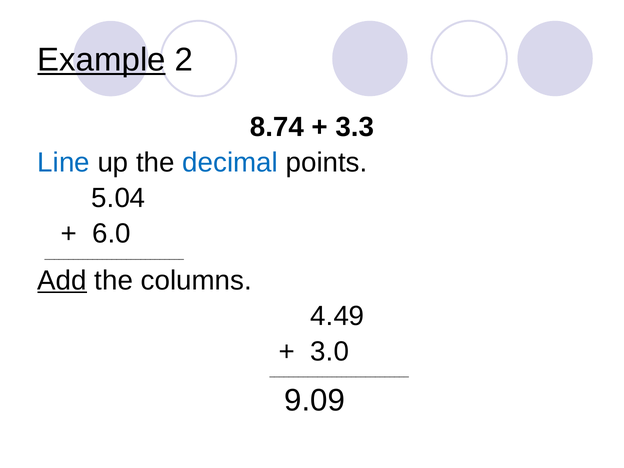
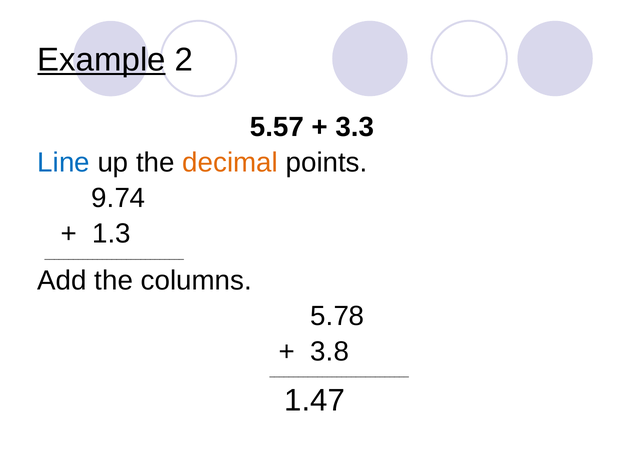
8.74: 8.74 -> 5.57
decimal colour: blue -> orange
5.04: 5.04 -> 9.74
6.0: 6.0 -> 1.3
Add underline: present -> none
4.49: 4.49 -> 5.78
3.0: 3.0 -> 3.8
9.09: 9.09 -> 1.47
